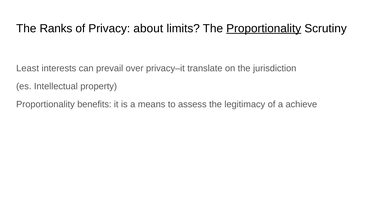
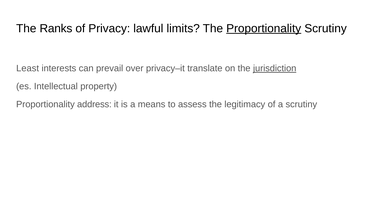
about: about -> lawful
jurisdiction underline: none -> present
benefits: benefits -> address
a achieve: achieve -> scrutiny
